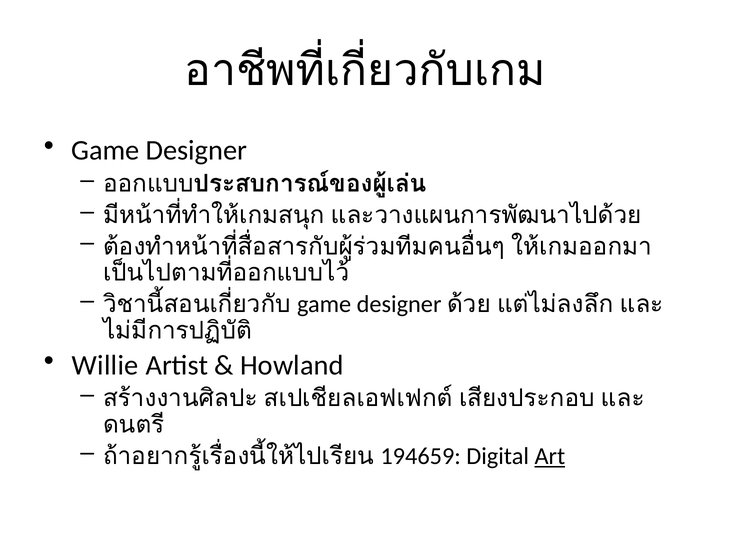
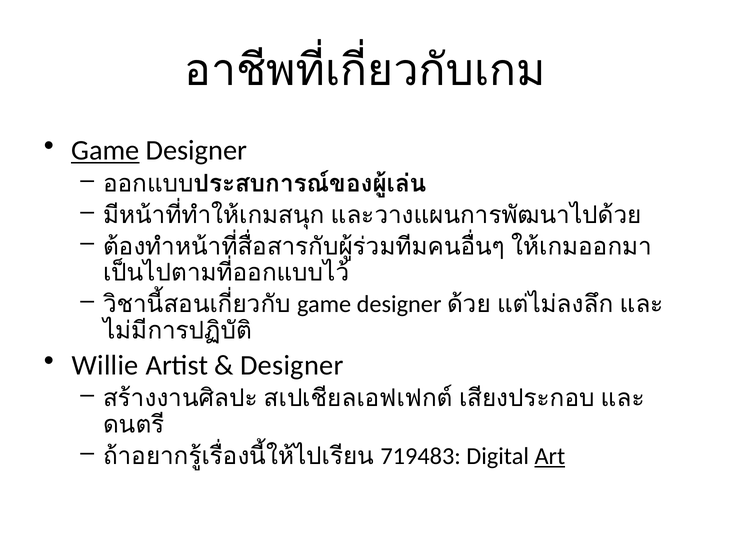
Game at (105, 150) underline: none -> present
Howland at (292, 365): Howland -> Designer
194659: 194659 -> 719483
